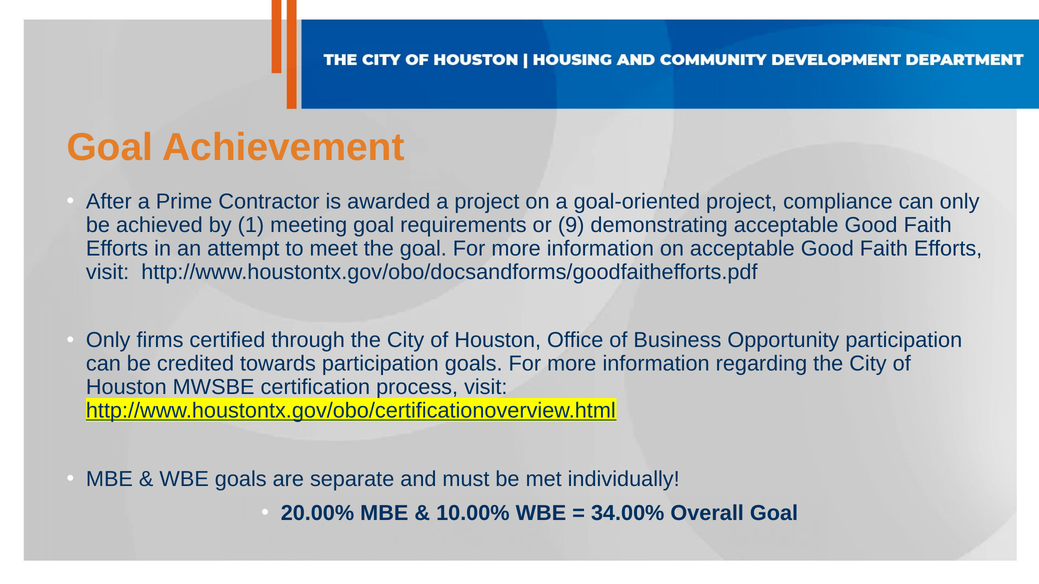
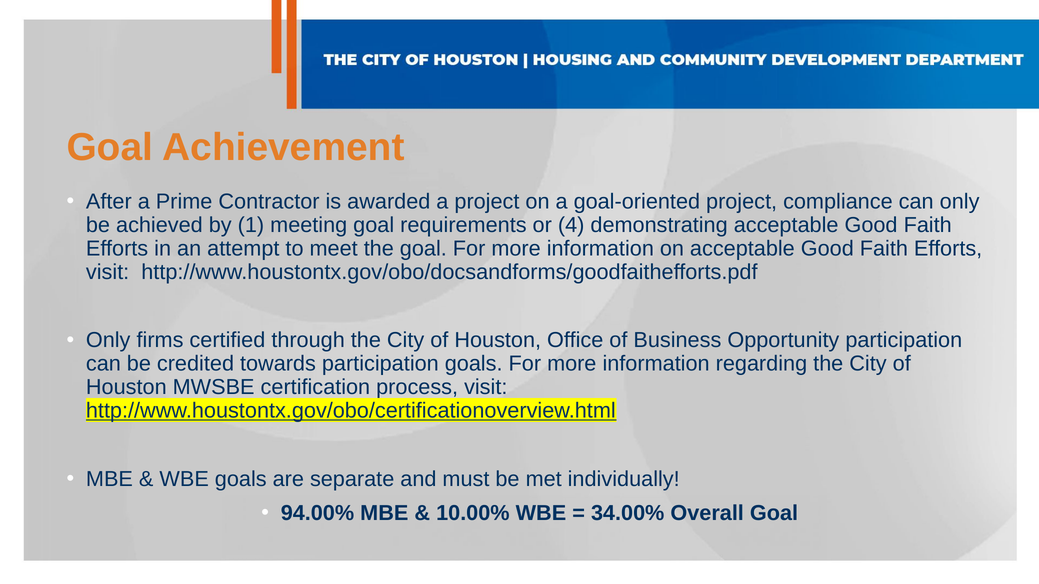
9: 9 -> 4
20.00%: 20.00% -> 94.00%
